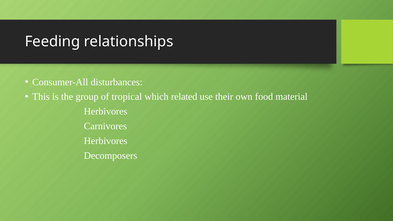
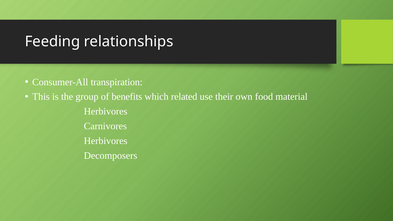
disturbances: disturbances -> transpiration
tropical: tropical -> benefits
